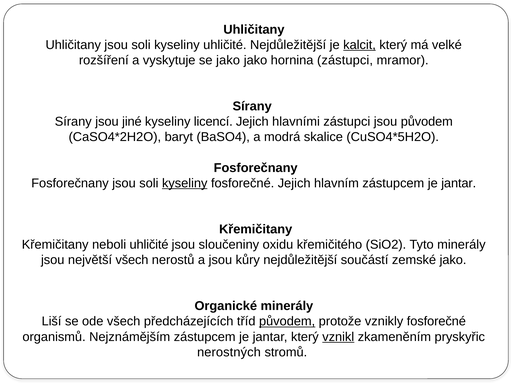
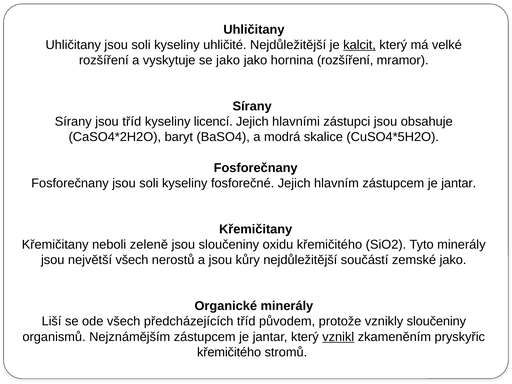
hornina zástupci: zástupci -> rozšíření
jsou jiné: jiné -> tříd
jsou původem: původem -> obsahuje
kyseliny at (185, 183) underline: present -> none
neboli uhličité: uhličité -> zeleně
původem at (287, 321) underline: present -> none
vznikly fosforečné: fosforečné -> sloučeniny
nerostných at (229, 352): nerostných -> křemičitého
